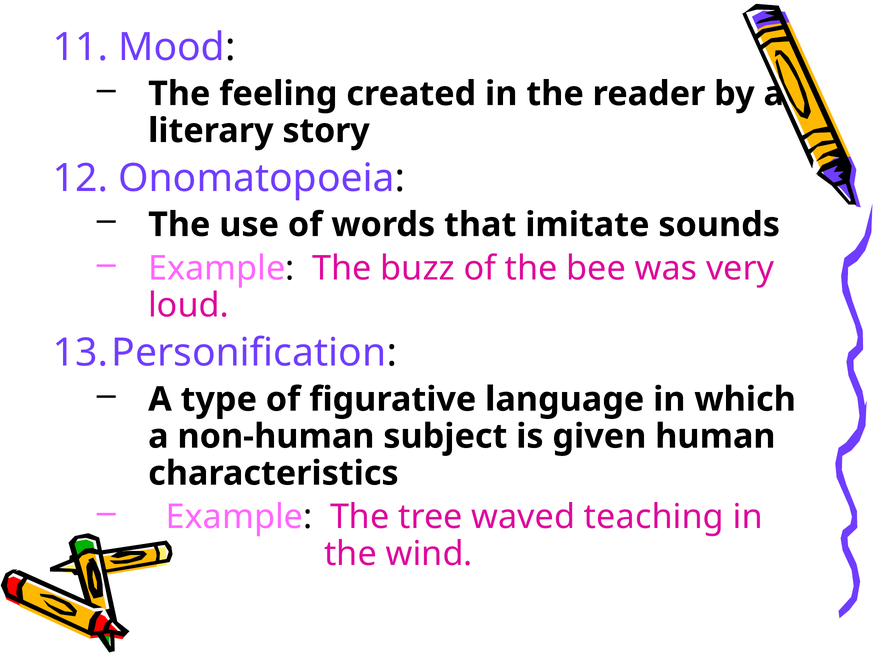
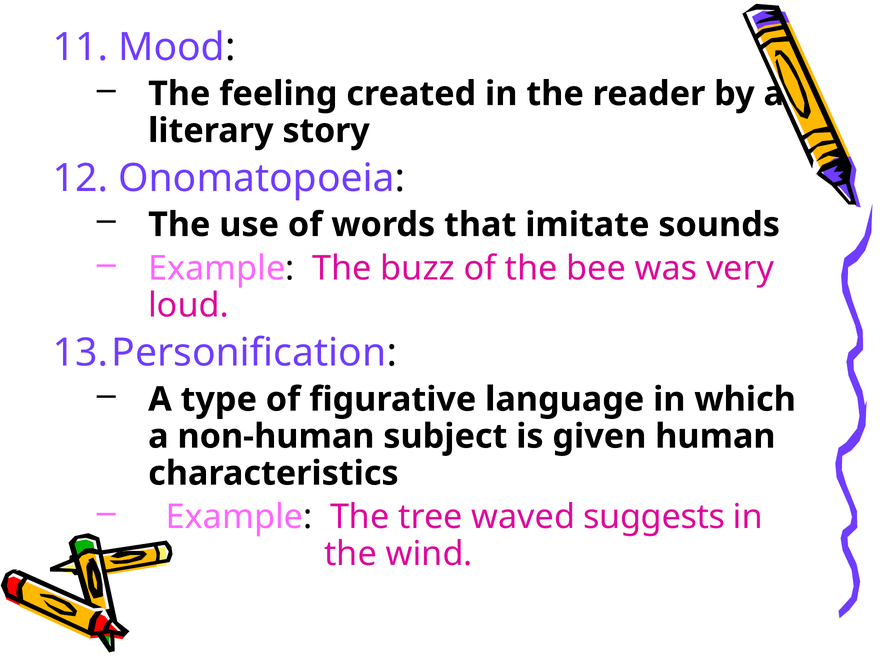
teaching: teaching -> suggests
